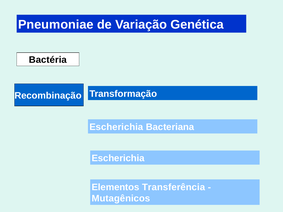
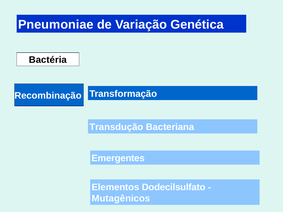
Escherichia at (116, 127): Escherichia -> Transdução
Escherichia at (118, 158): Escherichia -> Emergentes
Transferência: Transferência -> Dodecilsulfato
